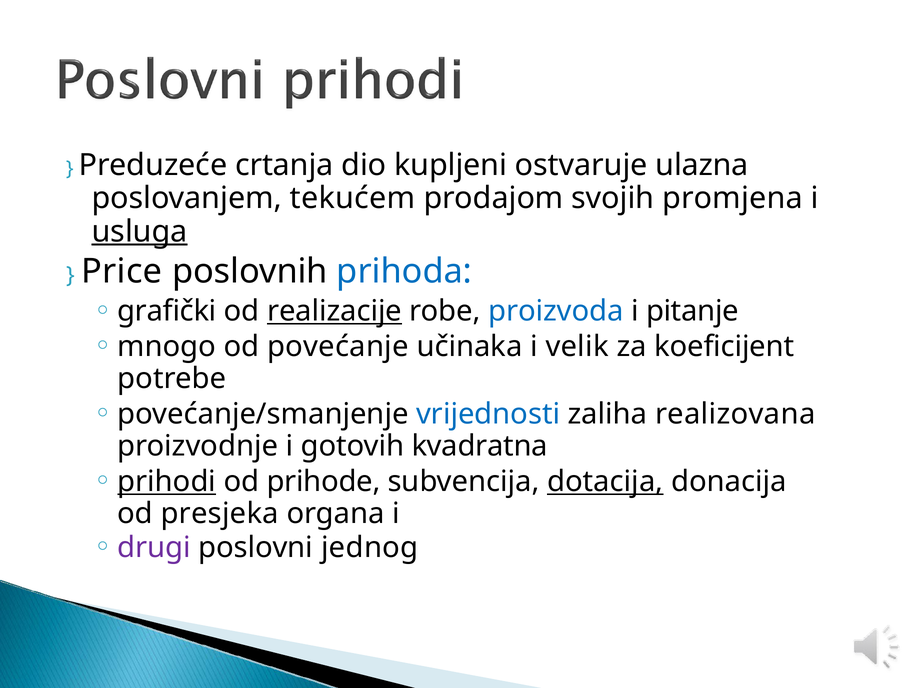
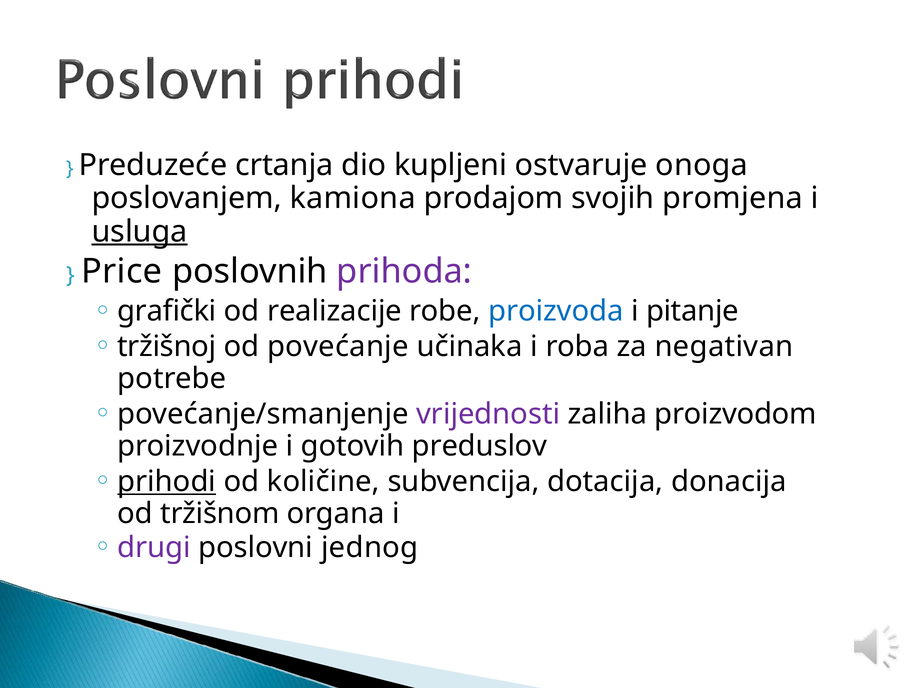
ulazna: ulazna -> onoga
tekućem: tekućem -> kamiona
prihoda colour: blue -> purple
realizacije underline: present -> none
mnogo: mnogo -> tržišnoj
velik: velik -> roba
koeficijent: koeficijent -> negativan
vrijednosti colour: blue -> purple
realizovana: realizovana -> proizvodom
kvadratna: kvadratna -> preduslov
prihode: prihode -> količine
dotacija underline: present -> none
presjeka: presjeka -> tržišnom
